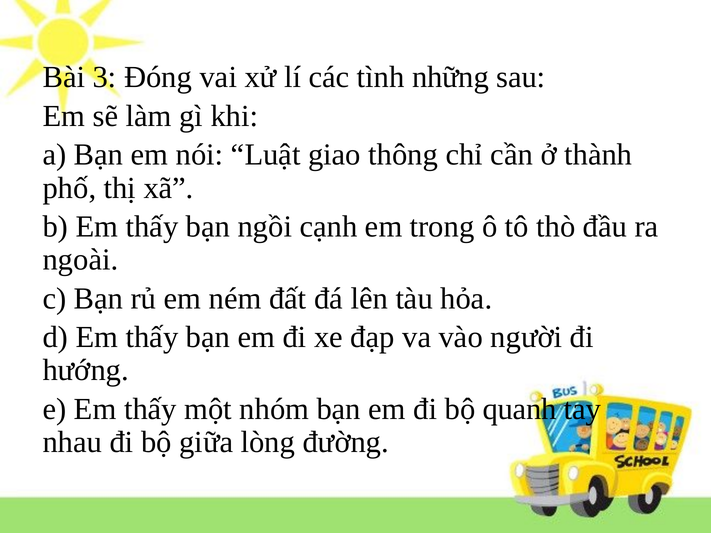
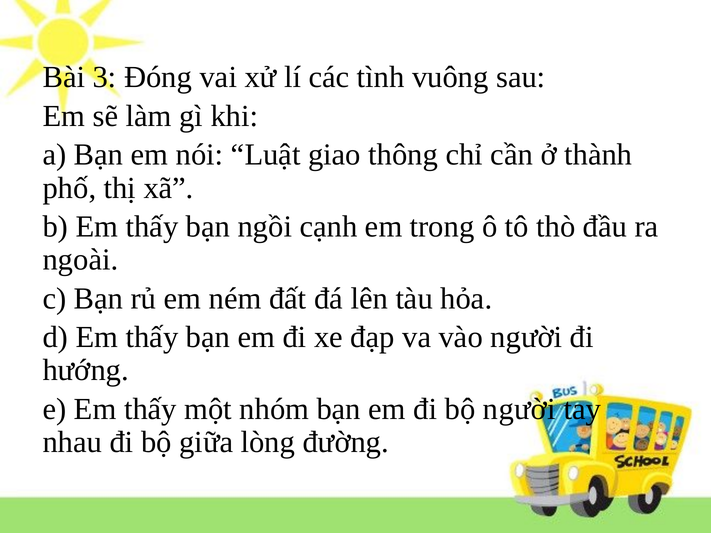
những: những -> vuông
bộ quanh: quanh -> người
